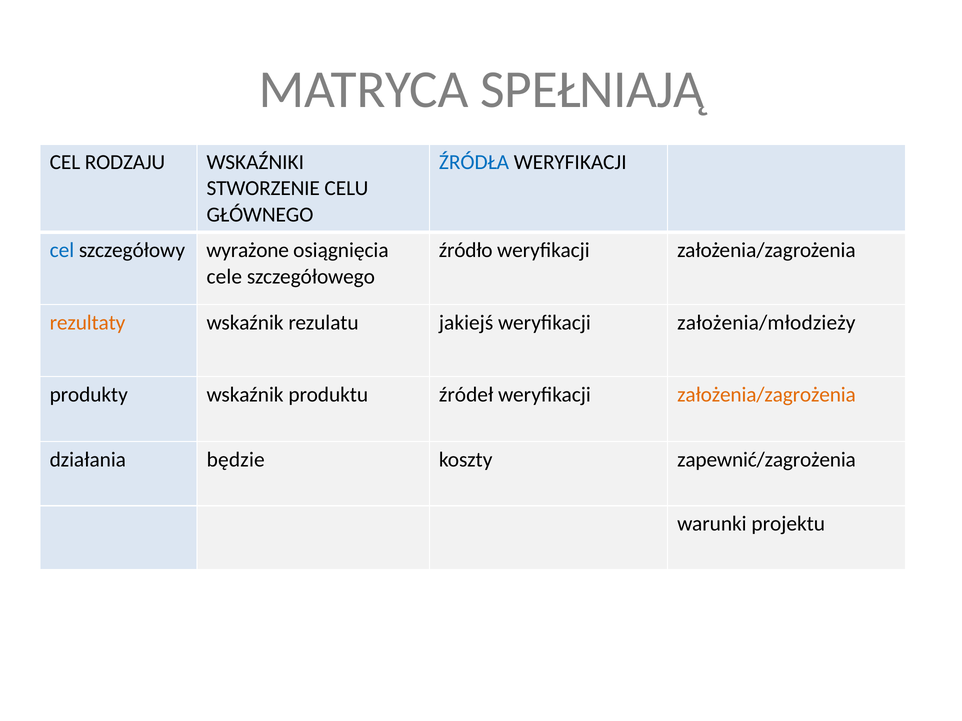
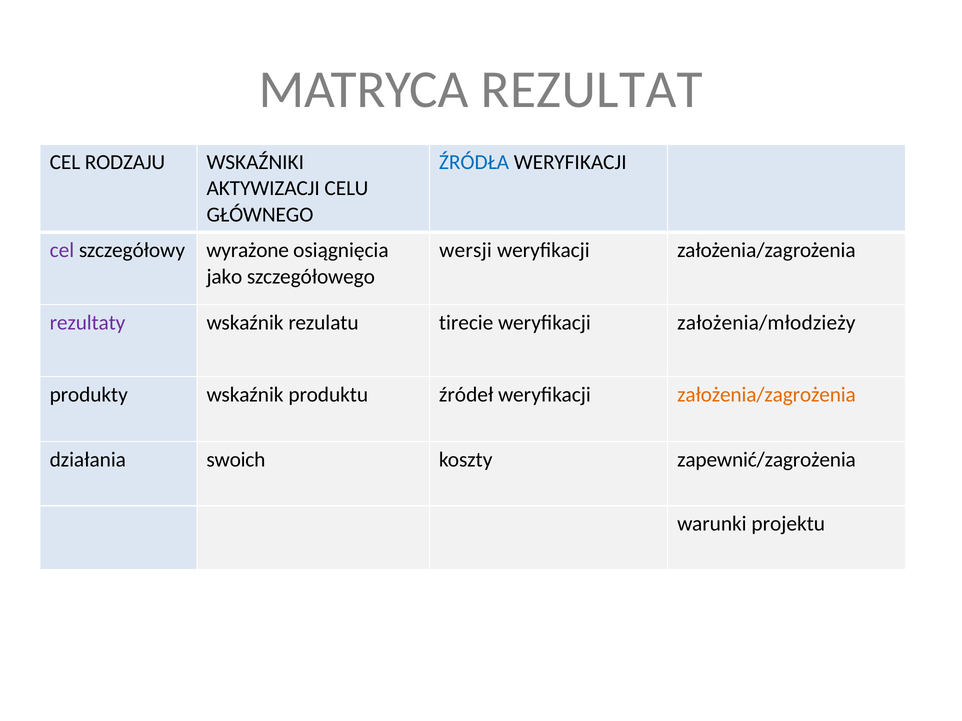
SPEŁNIAJĄ: SPEŁNIAJĄ -> REZULTAT
STWORZENIE: STWORZENIE -> AKTYWIZACJI
cel at (62, 251) colour: blue -> purple
źródło: źródło -> wersji
cele: cele -> jako
rezultaty colour: orange -> purple
jakiejś: jakiejś -> tirecie
będzie: będzie -> swoich
